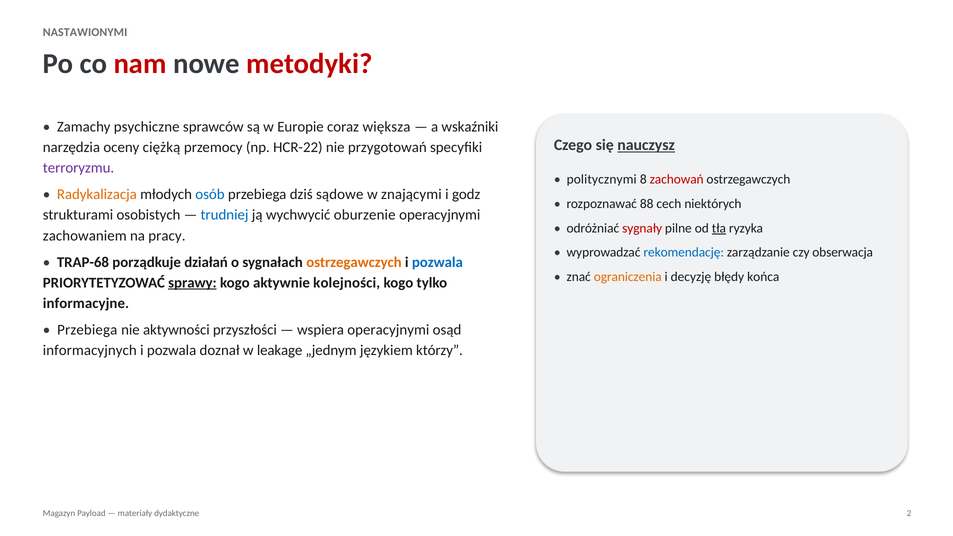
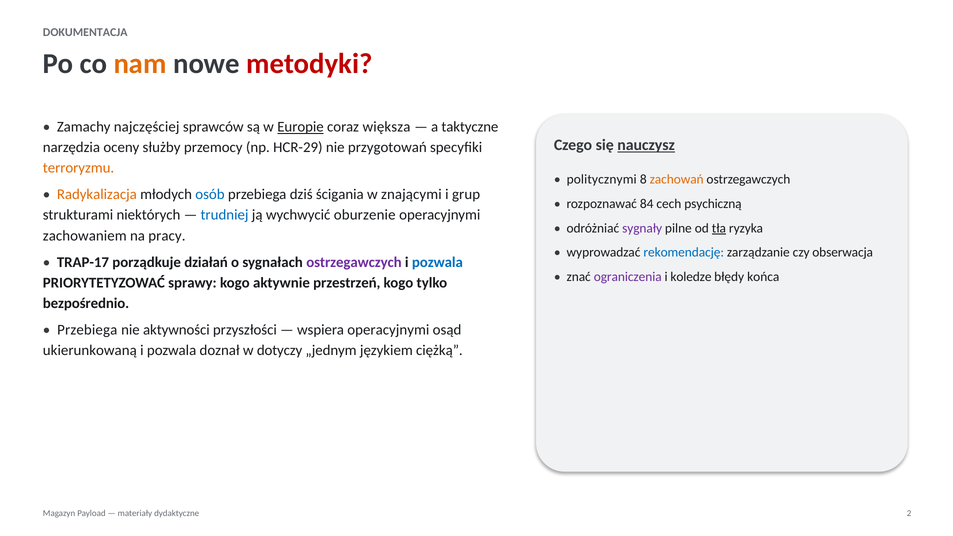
NASTAWIONYMI: NASTAWIONYMI -> DOKUMENTACJA
nam colour: red -> orange
psychiczne: psychiczne -> najczęściej
Europie underline: none -> present
wskaźniki: wskaźniki -> taktyczne
ciężką: ciężką -> służby
HCR-22: HCR-22 -> HCR-29
terroryzmu colour: purple -> orange
zachowań colour: red -> orange
sądowe: sądowe -> ścigania
godz: godz -> grup
88: 88 -> 84
niektórych: niektórych -> psychiczną
osobistych: osobistych -> niektórych
sygnały colour: red -> purple
TRAP-68: TRAP-68 -> TRAP-17
ostrzegawczych at (354, 262) colour: orange -> purple
ograniczenia colour: orange -> purple
decyzję: decyzję -> koledze
sprawy underline: present -> none
kolejności: kolejności -> przestrzeń
informacyjne: informacyjne -> bezpośrednio
informacyjnych: informacyjnych -> ukierunkowaną
leakage: leakage -> dotyczy
którzy: którzy -> ciężką
